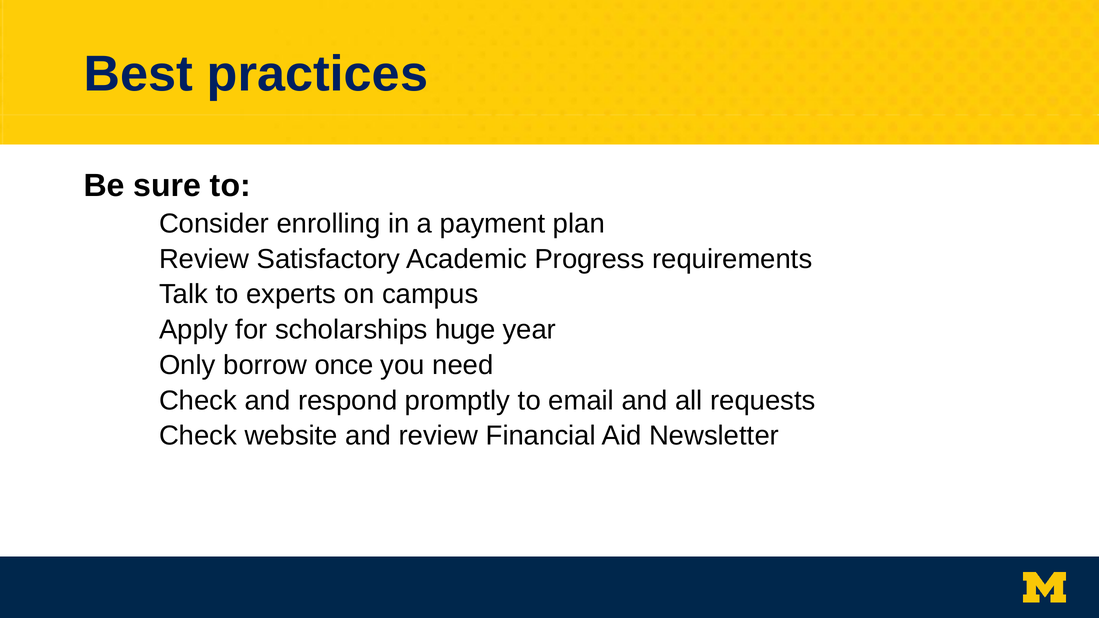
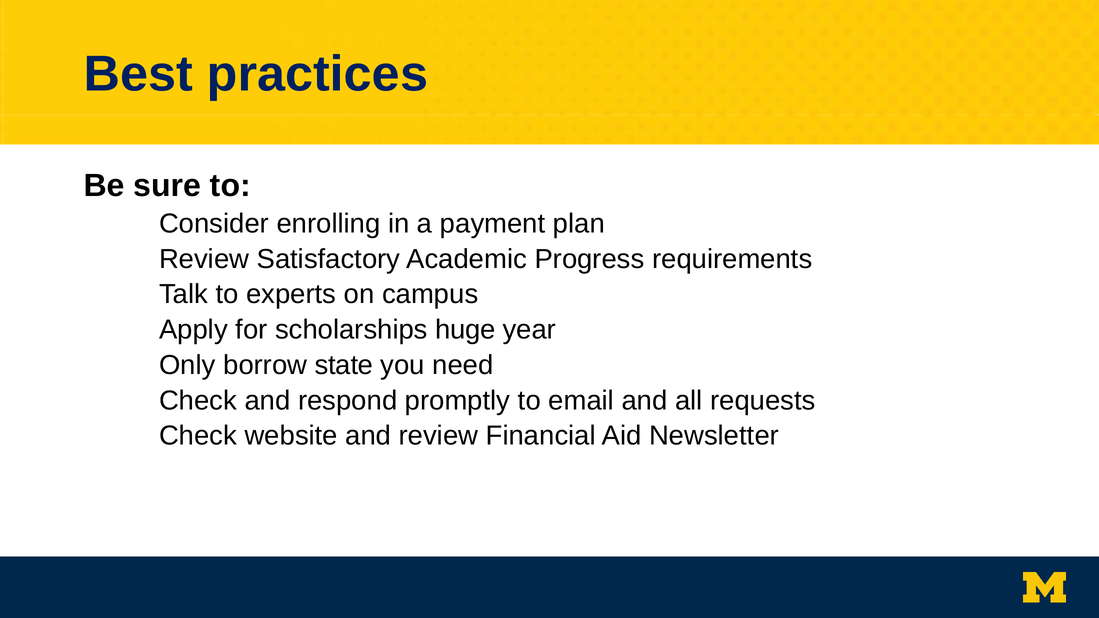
once: once -> state
